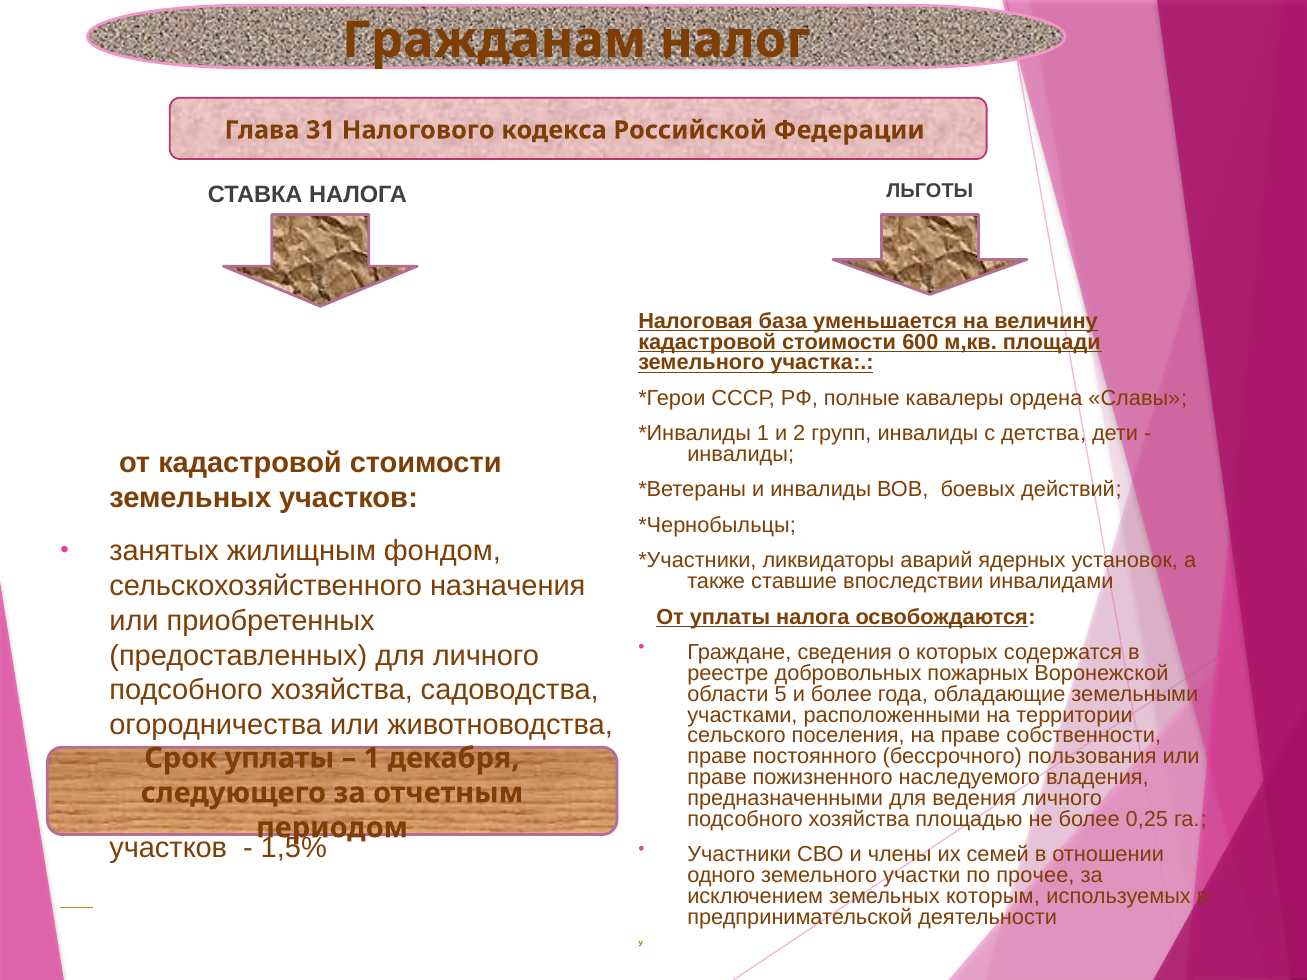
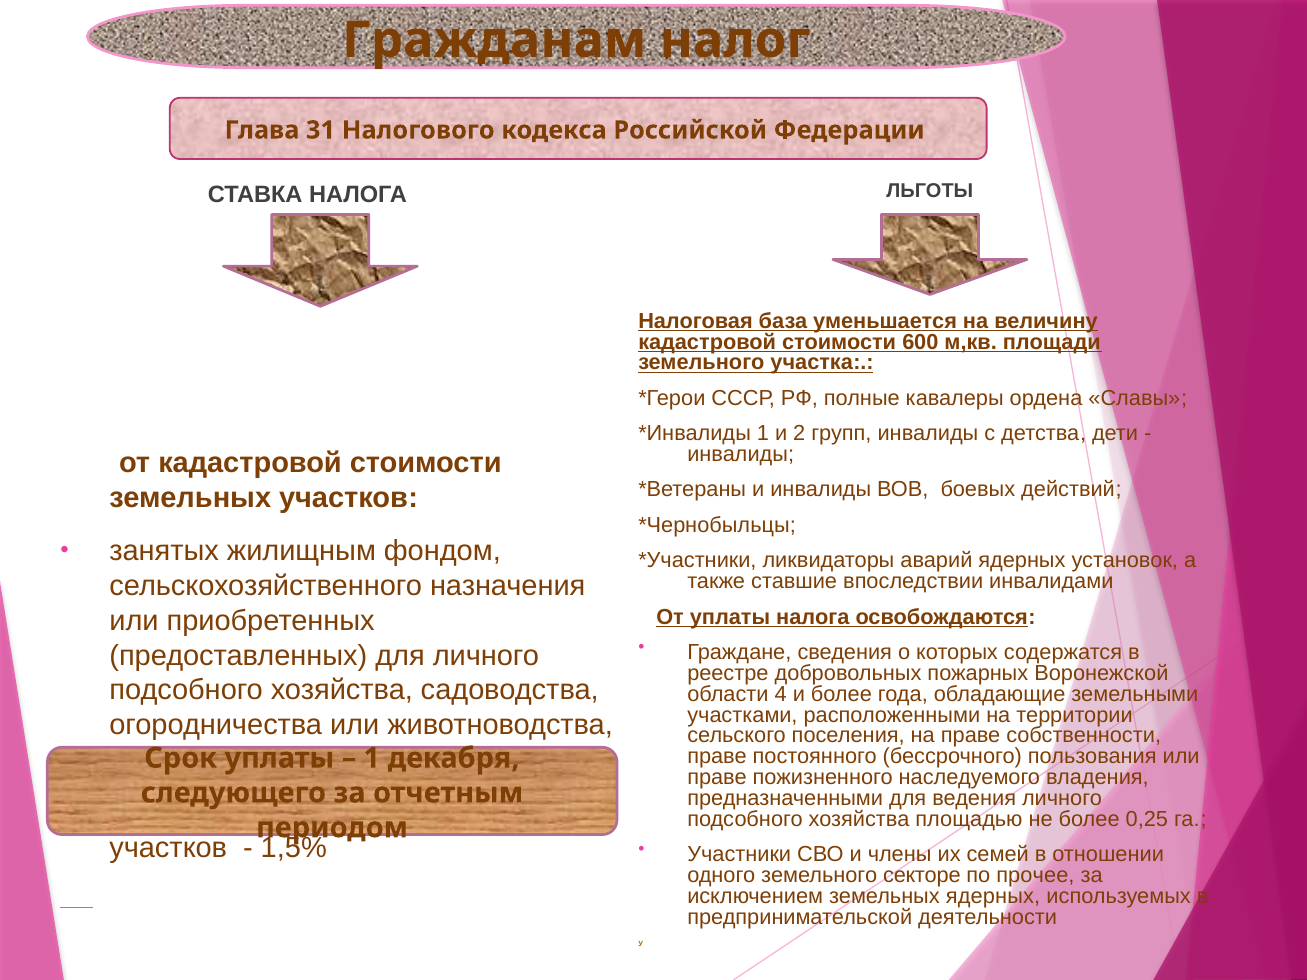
5: 5 -> 4
участки: участки -> секторе
земельных которым: которым -> ядерных
